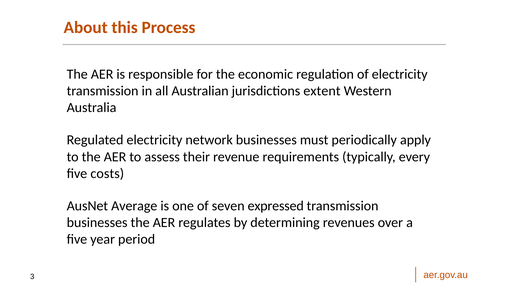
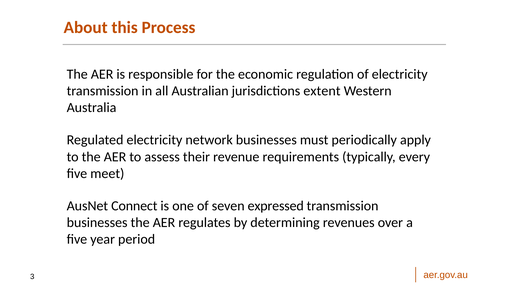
costs: costs -> meet
Average: Average -> Connect
